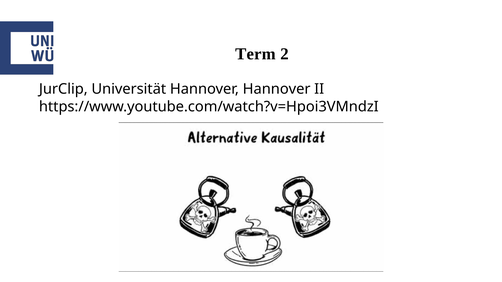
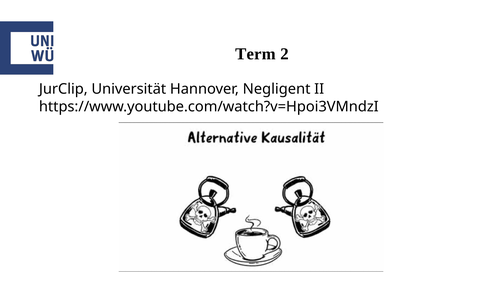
Hannover Hannover: Hannover -> Negligent
